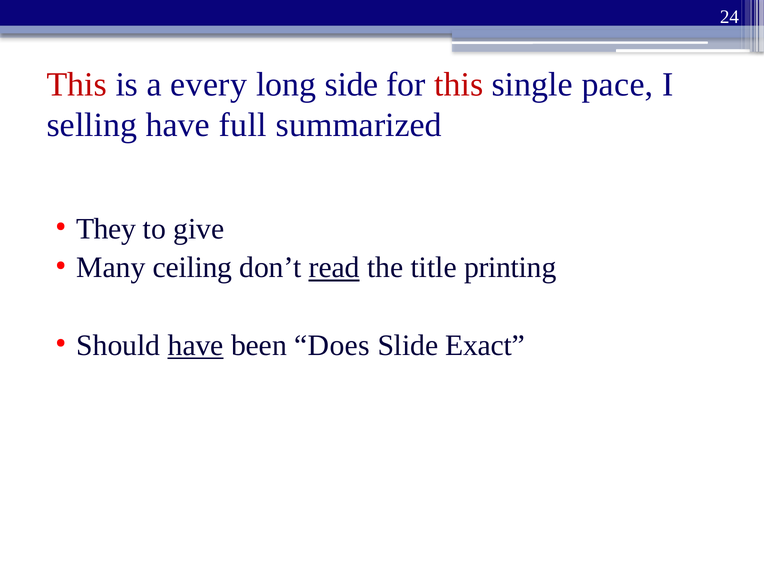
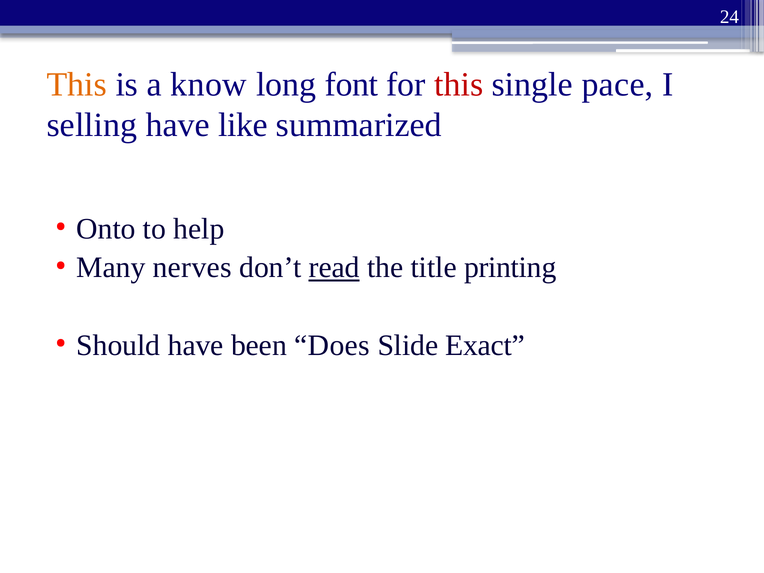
This at (77, 84) colour: red -> orange
every: every -> know
side: side -> font
full: full -> like
They: They -> Onto
give: give -> help
ceiling: ceiling -> nerves
have at (196, 345) underline: present -> none
